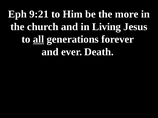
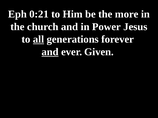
9:21: 9:21 -> 0:21
Living: Living -> Power
and at (50, 52) underline: none -> present
Death: Death -> Given
